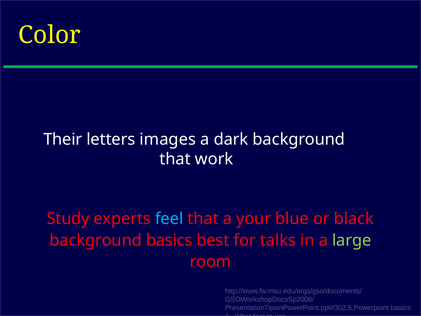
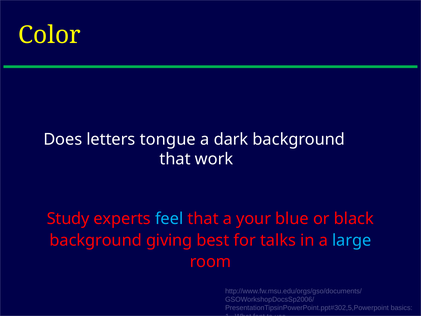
Their: Their -> Does
images: images -> tongue
background basics: basics -> giving
large colour: light green -> light blue
